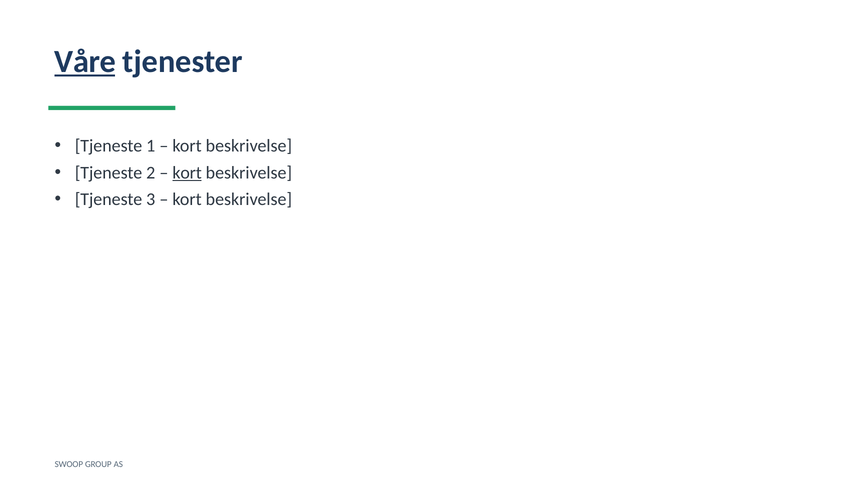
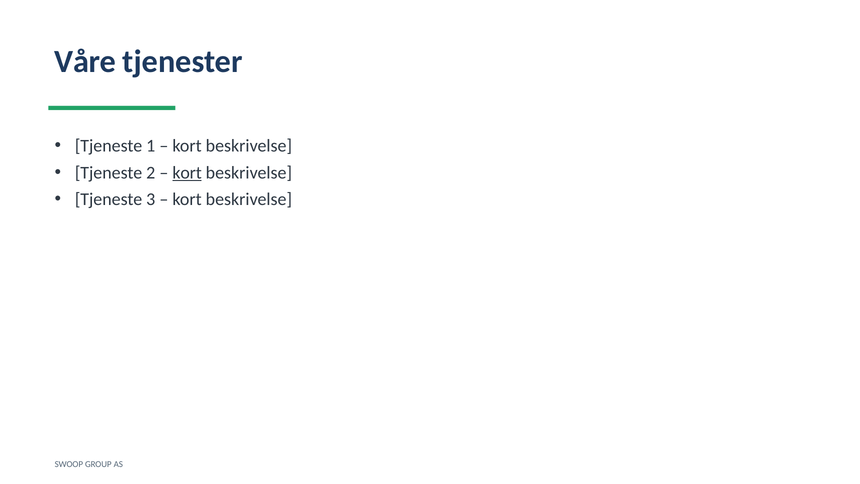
Våre underline: present -> none
